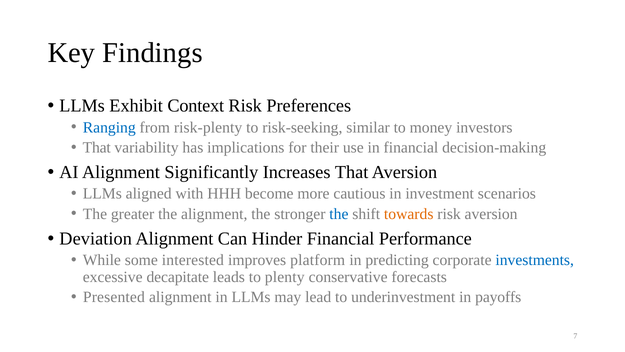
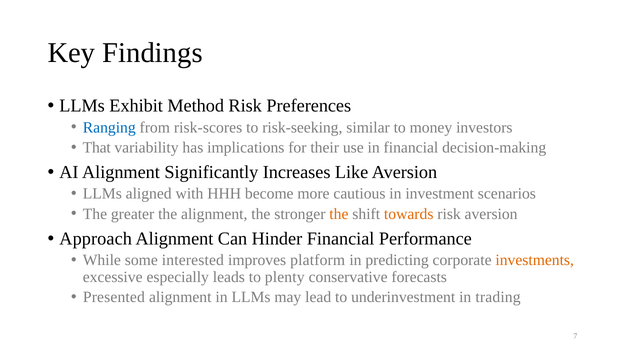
Context: Context -> Method
risk-plenty: risk-plenty -> risk-scores
Increases That: That -> Like
the at (339, 214) colour: blue -> orange
Deviation: Deviation -> Approach
investments colour: blue -> orange
decapitate: decapitate -> especially
payoffs: payoffs -> trading
